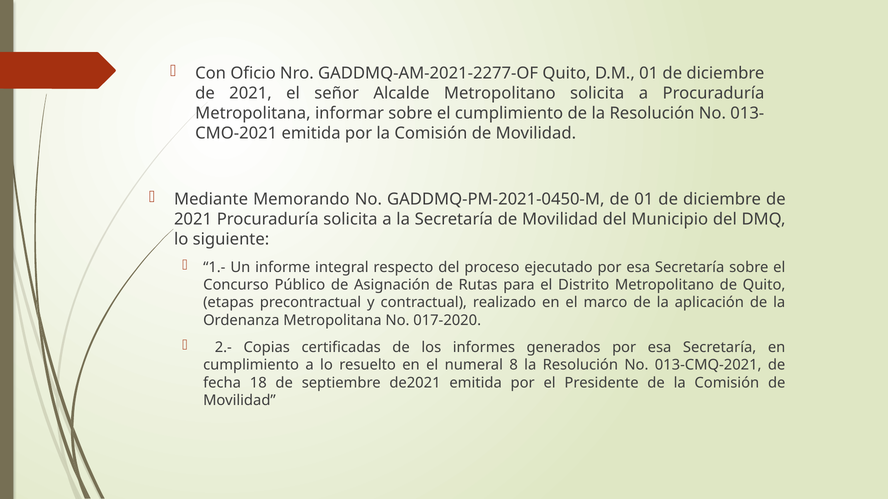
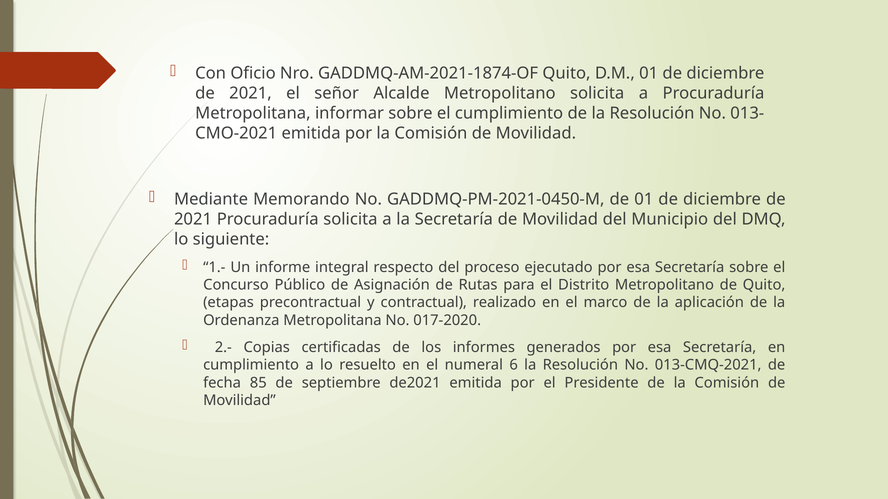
GADDMQ-AM-2021-2277-OF: GADDMQ-AM-2021-2277-OF -> GADDMQ-AM-2021-1874-OF
8: 8 -> 6
18: 18 -> 85
